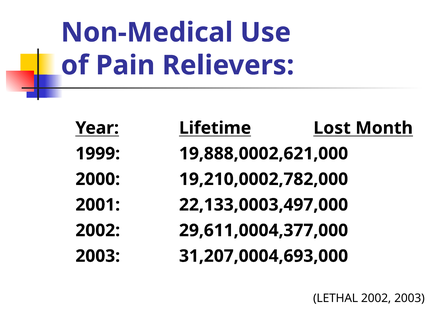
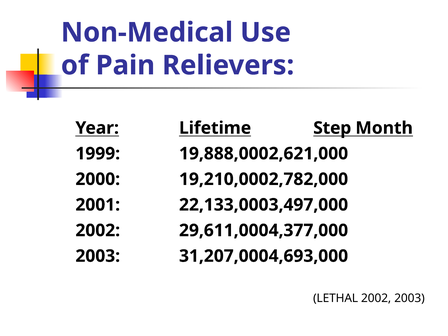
Lost: Lost -> Step
